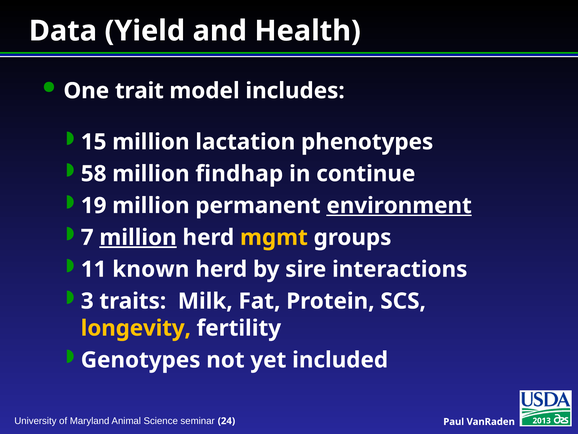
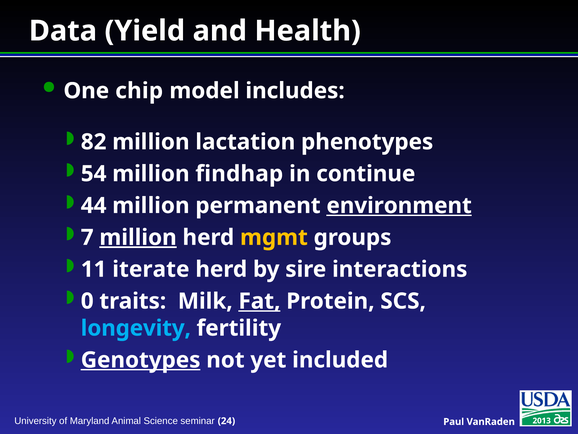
trait: trait -> chip
15: 15 -> 82
58: 58 -> 54
19: 19 -> 44
known: known -> iterate
3: 3 -> 0
Fat underline: none -> present
longevity colour: yellow -> light blue
Genotypes underline: none -> present
